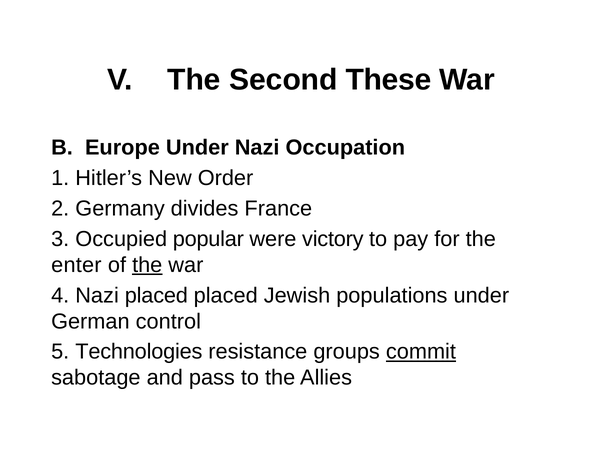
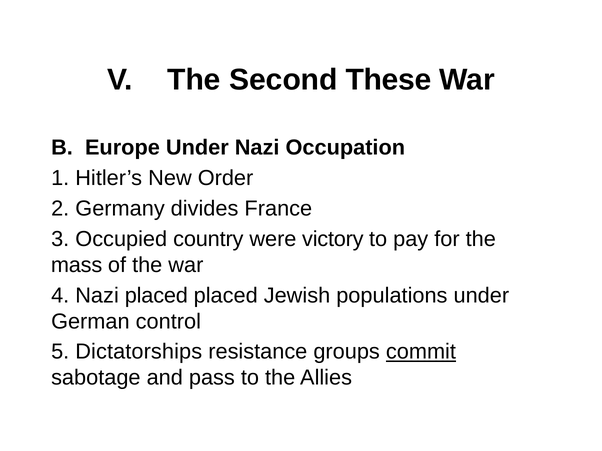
popular: popular -> country
enter: enter -> mass
the at (147, 265) underline: present -> none
Technologies: Technologies -> Dictatorships
